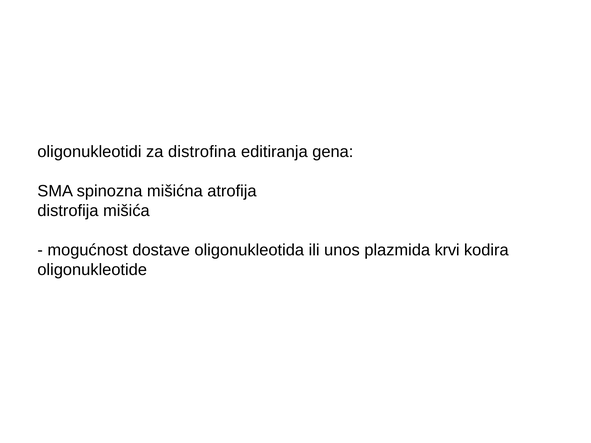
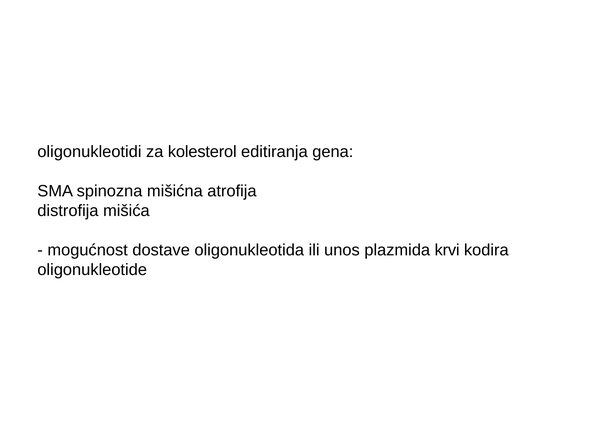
distrofina: distrofina -> kolesterol
